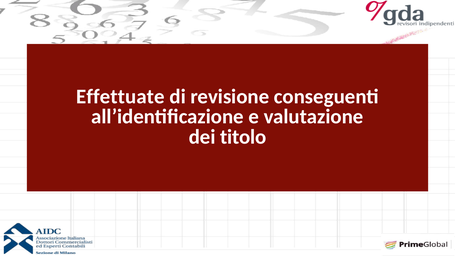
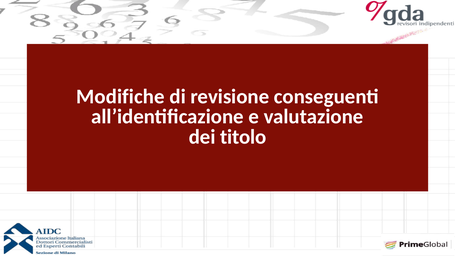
Effettuate: Effettuate -> Modifiche
